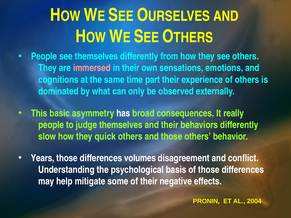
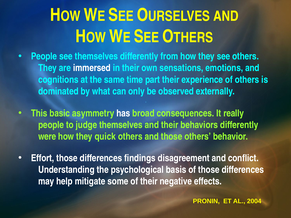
immersed colour: pink -> white
slow: slow -> were
Years: Years -> Effort
volumes: volumes -> findings
